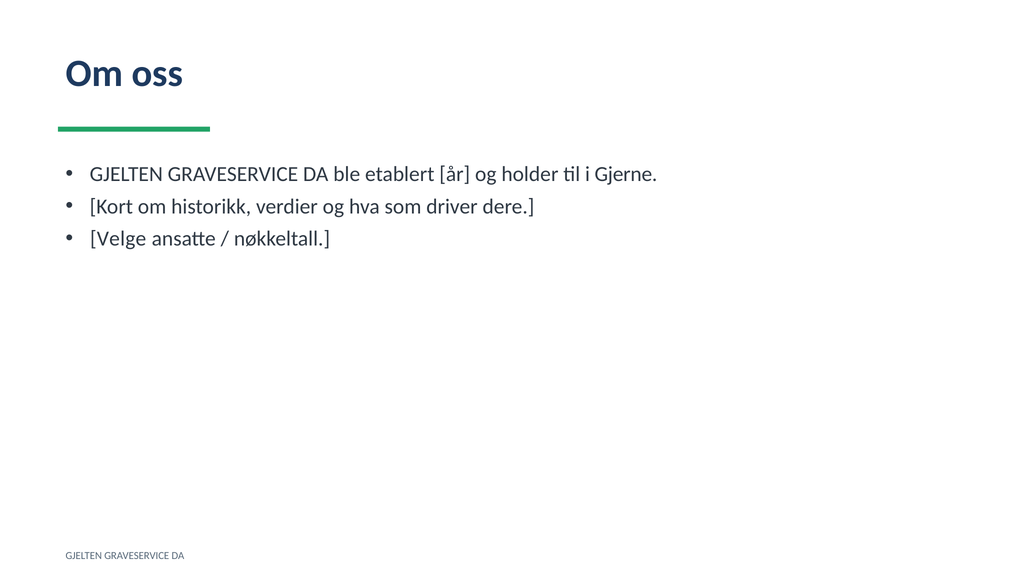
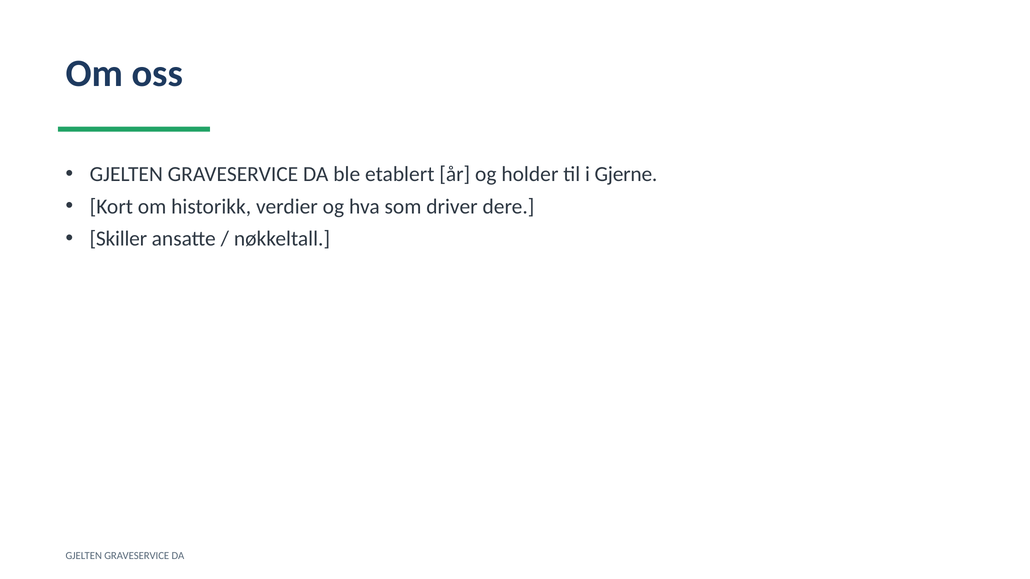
Velge: Velge -> Skiller
